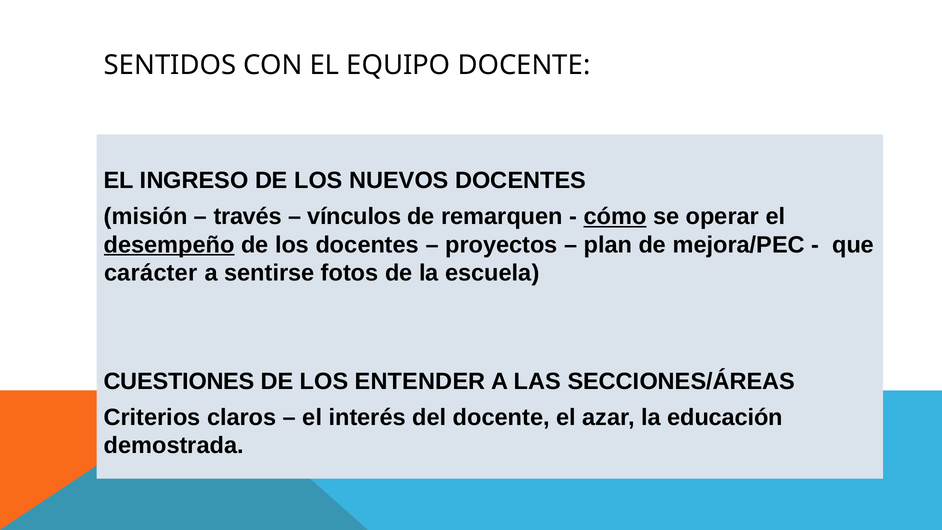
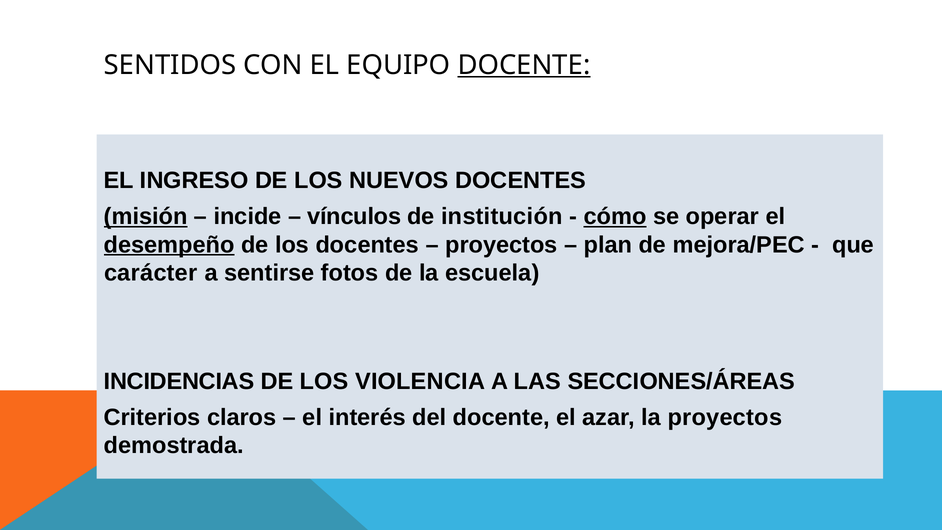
DOCENTE at (524, 65) underline: none -> present
misión underline: none -> present
través: través -> incide
remarquen: remarquen -> institución
CUESTIONES: CUESTIONES -> INCIDENCIAS
ENTENDER: ENTENDER -> VIOLENCIA
la educación: educación -> proyectos
